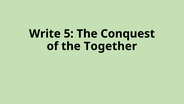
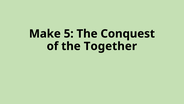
Write: Write -> Make
